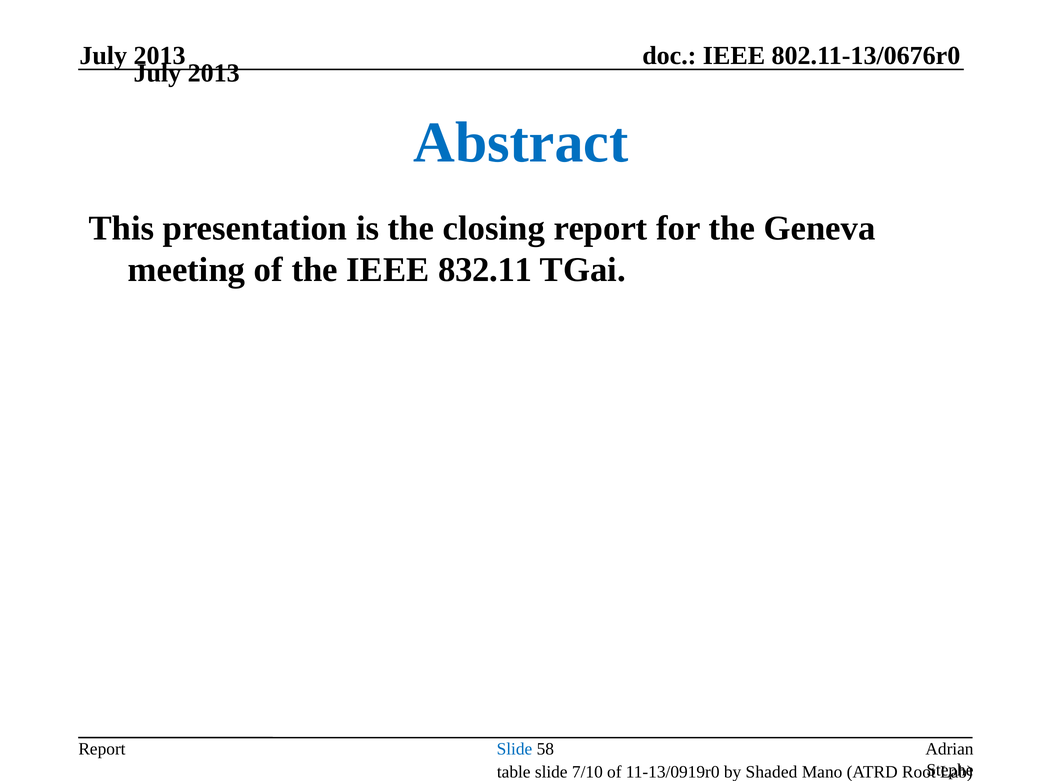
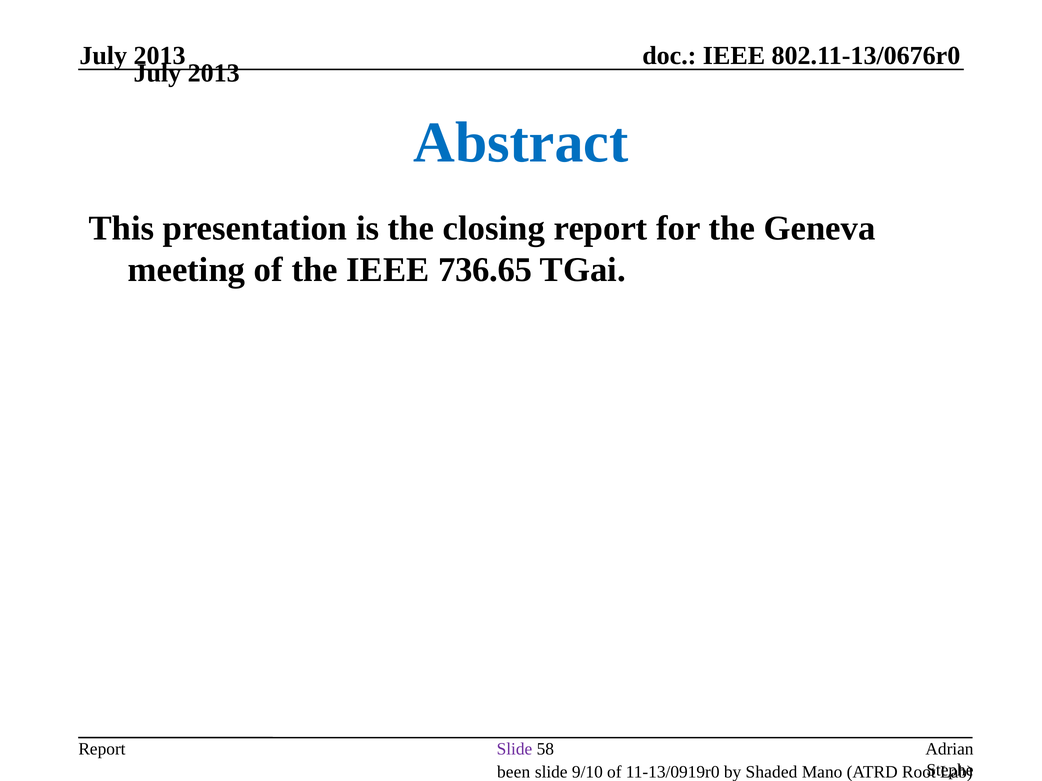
832.11: 832.11 -> 736.65
Slide at (514, 750) colour: blue -> purple
table: table -> been
7/10: 7/10 -> 9/10
